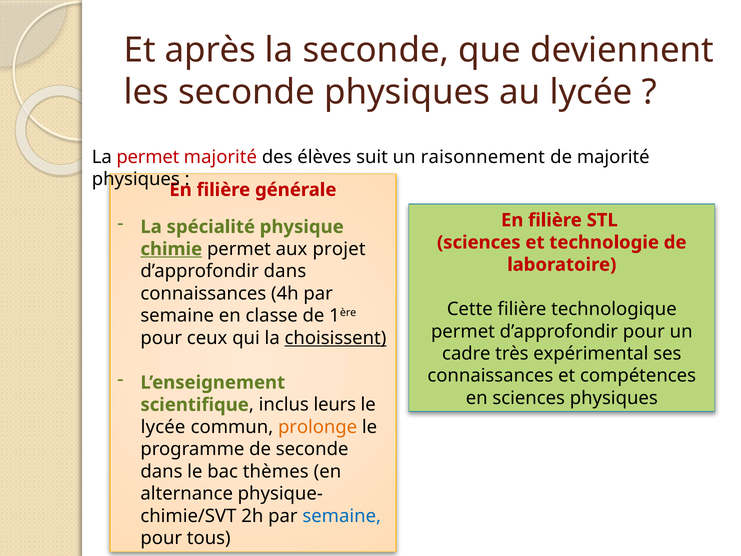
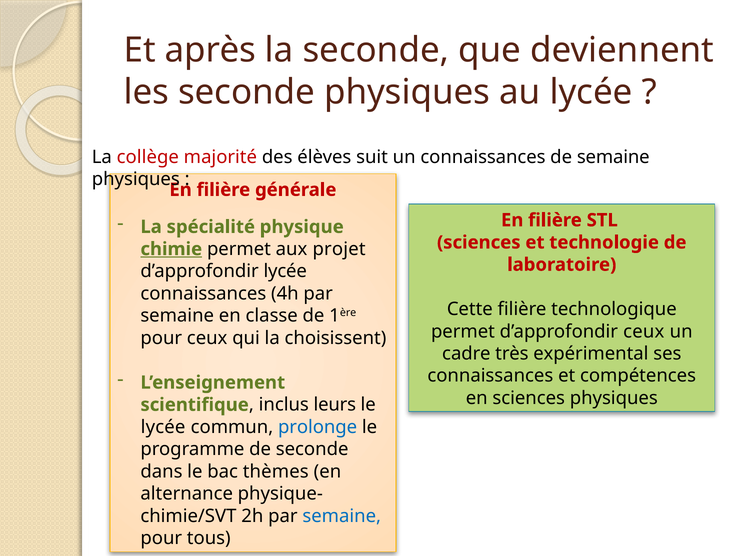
La permet: permet -> collège
un raisonnement: raisonnement -> connaissances
de majorité: majorité -> semaine
d’approfondir dans: dans -> lycée
d’approfondir pour: pour -> ceux
choisissent underline: present -> none
prolonge colour: orange -> blue
